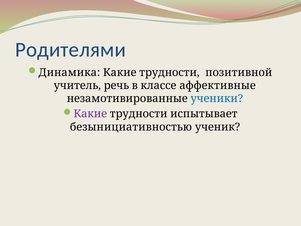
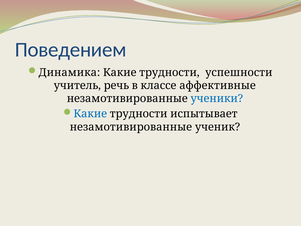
Родителями: Родителями -> Поведением
позитивной: позитивной -> успешности
Какие at (90, 114) colour: purple -> blue
безынициативностью at (131, 127): безынициативностью -> незамотивированные
